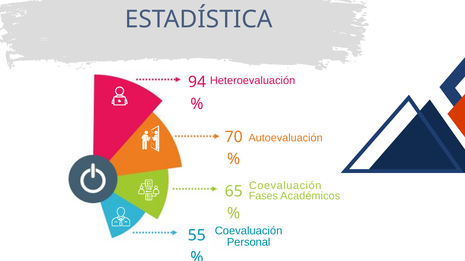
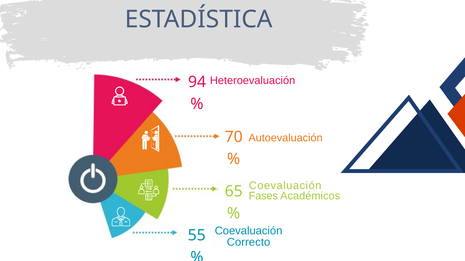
Personal: Personal -> Correcto
